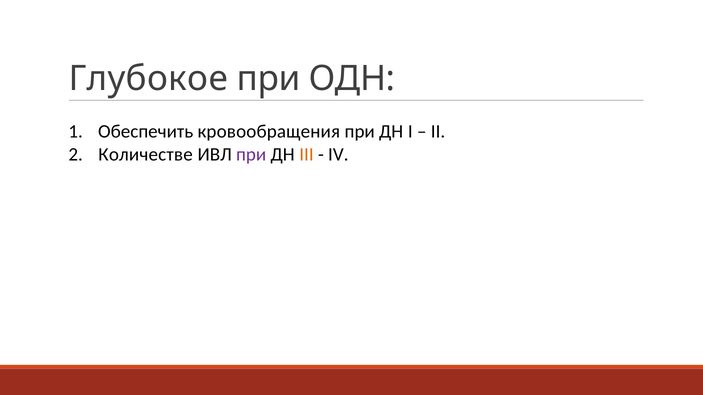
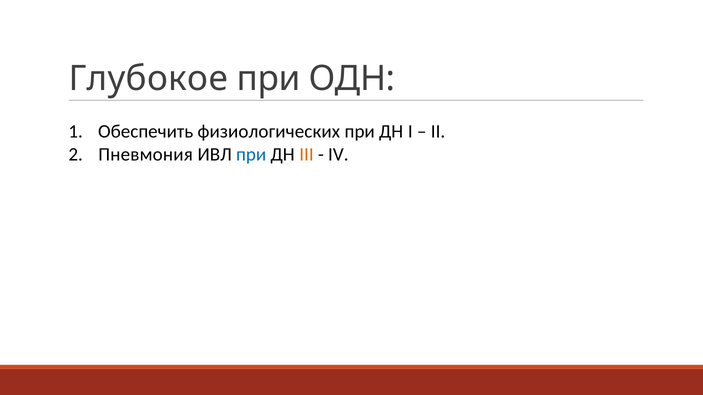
кровообращения: кровообращения -> физиологических
Количестве: Количестве -> Пневмония
при at (251, 155) colour: purple -> blue
